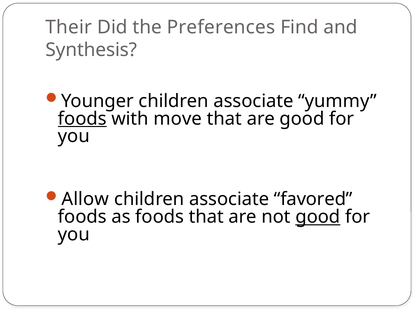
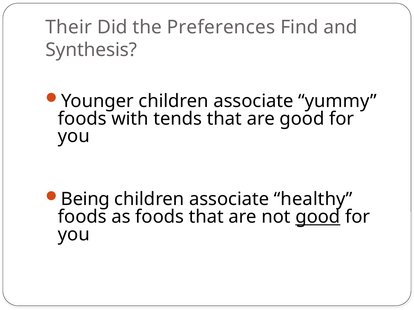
foods at (82, 119) underline: present -> none
move: move -> tends
Allow: Allow -> Being
favored: favored -> healthy
